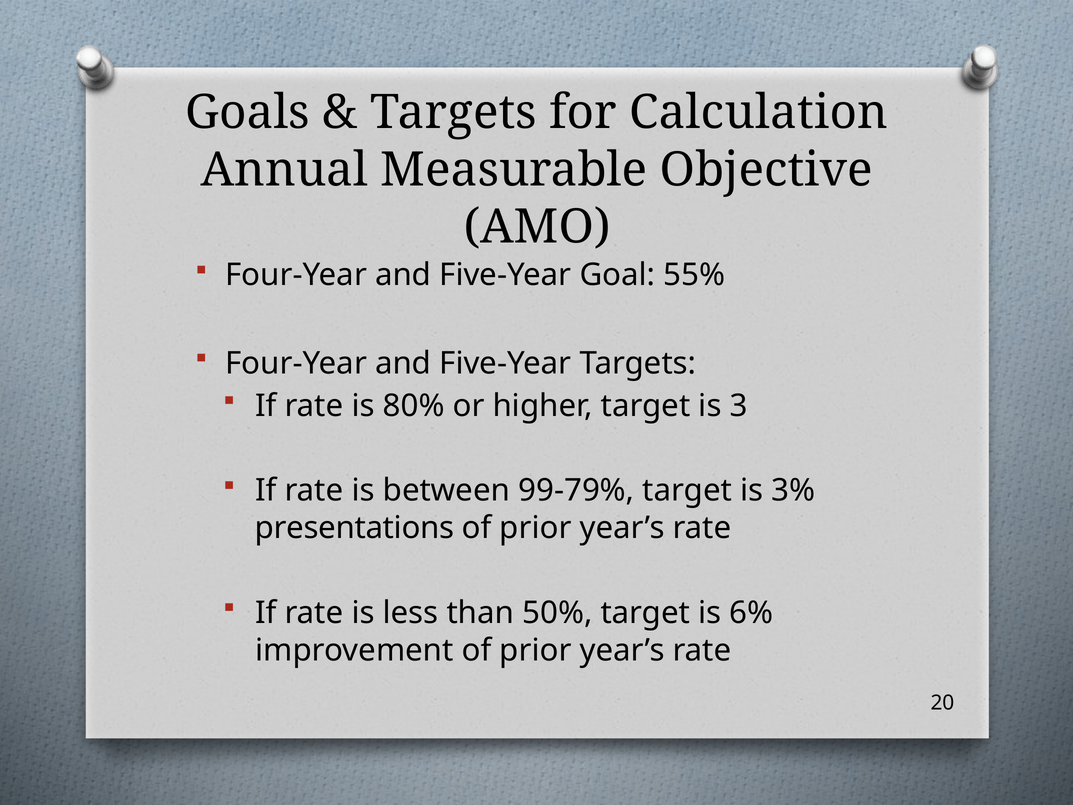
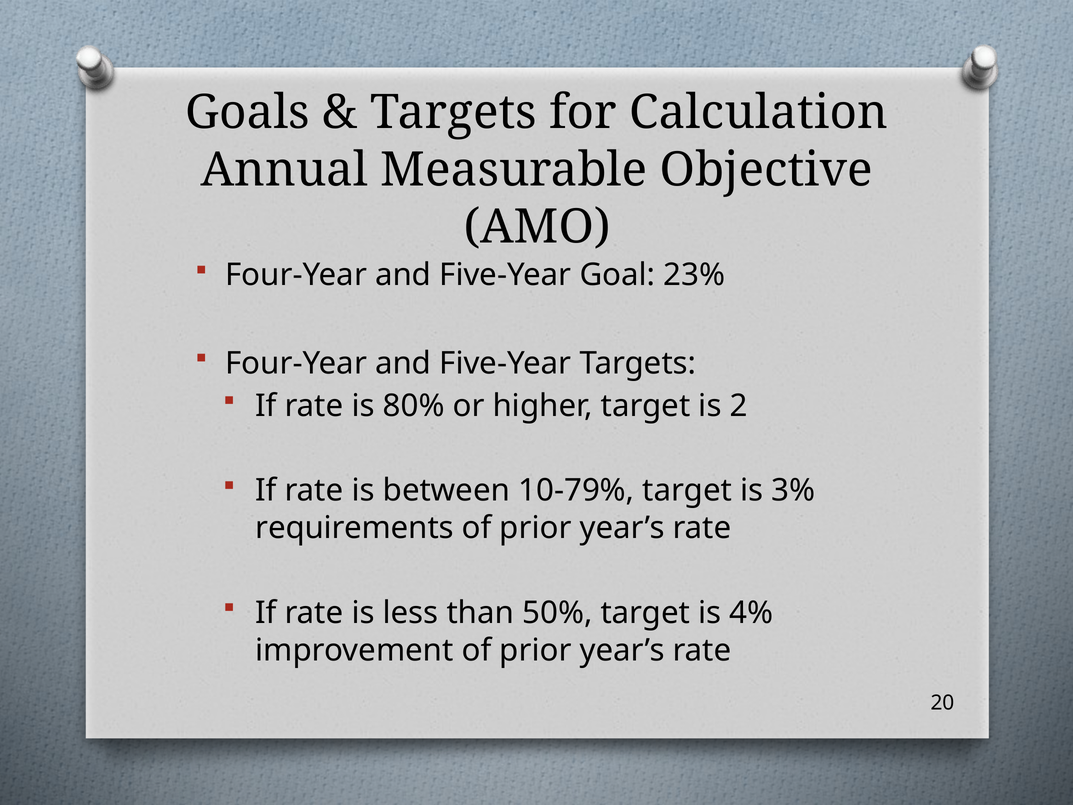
55%: 55% -> 23%
3: 3 -> 2
99-79%: 99-79% -> 10-79%
presentations: presentations -> requirements
6%: 6% -> 4%
